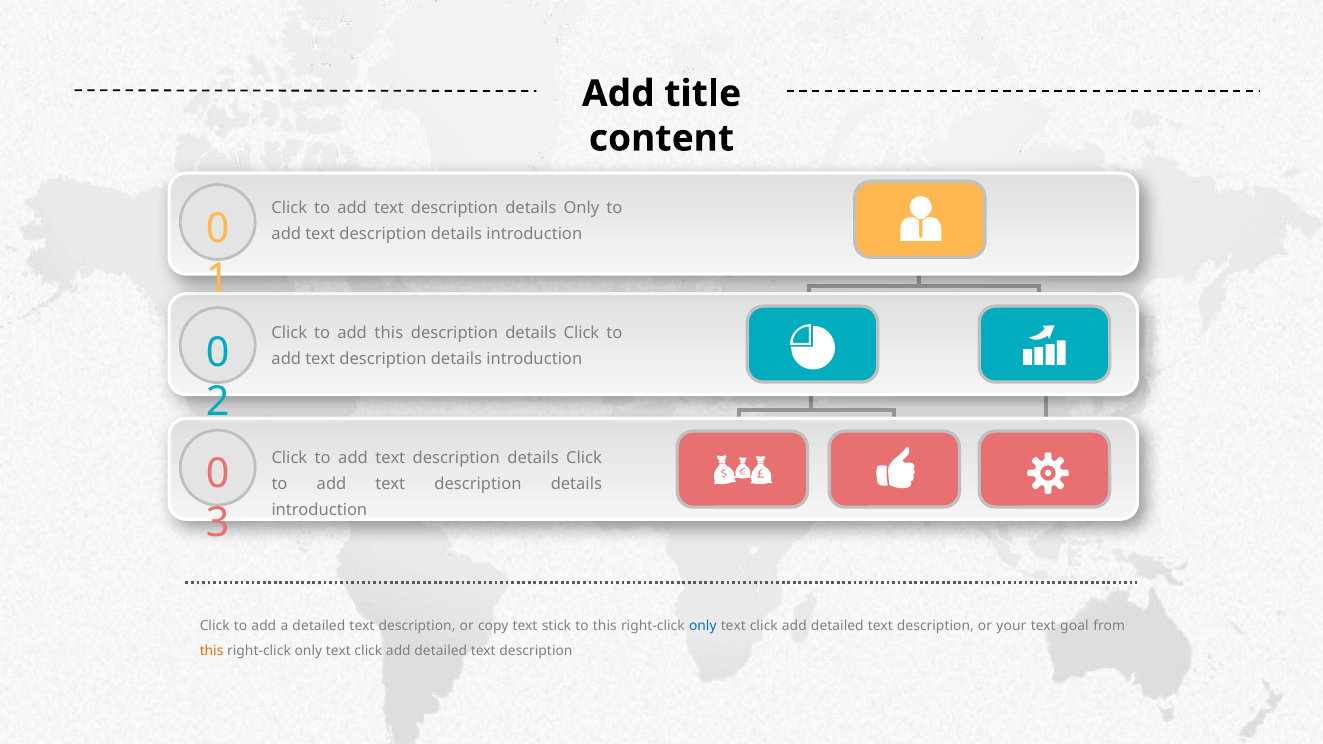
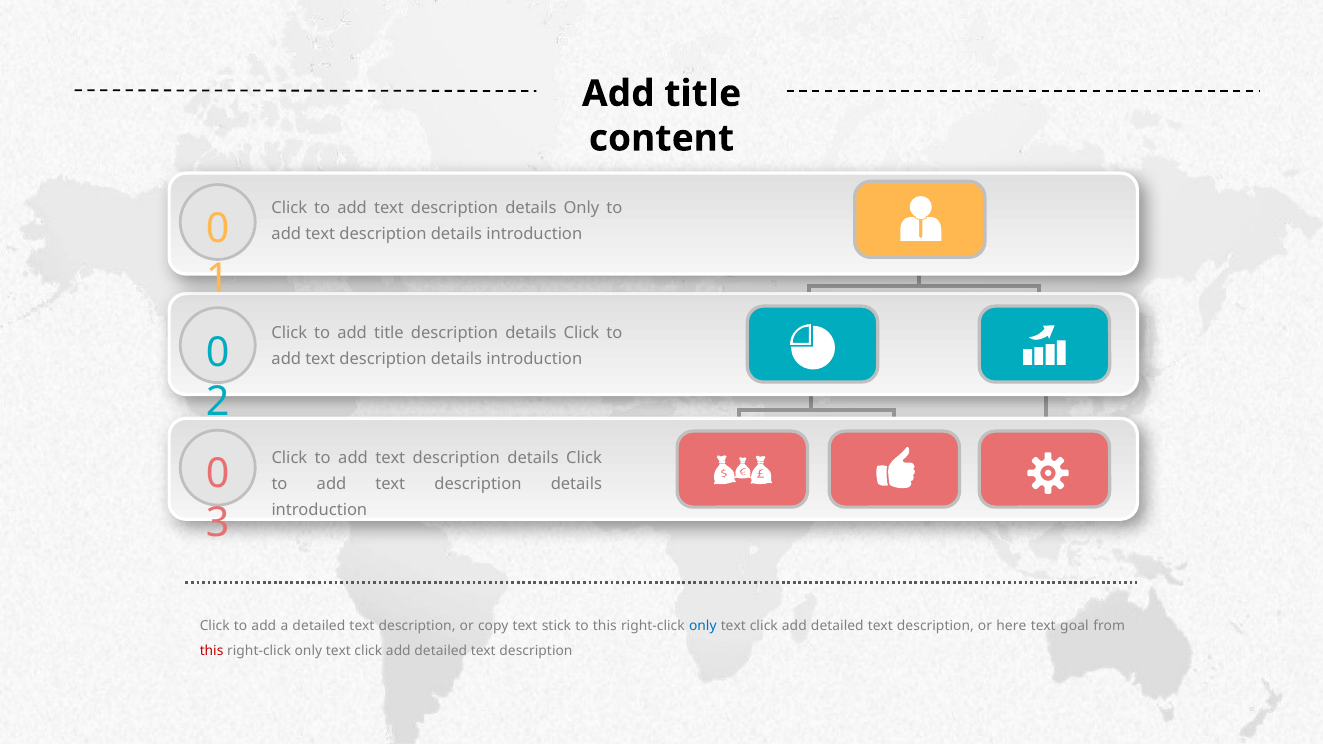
to add this: this -> title
your: your -> here
this at (212, 651) colour: orange -> red
